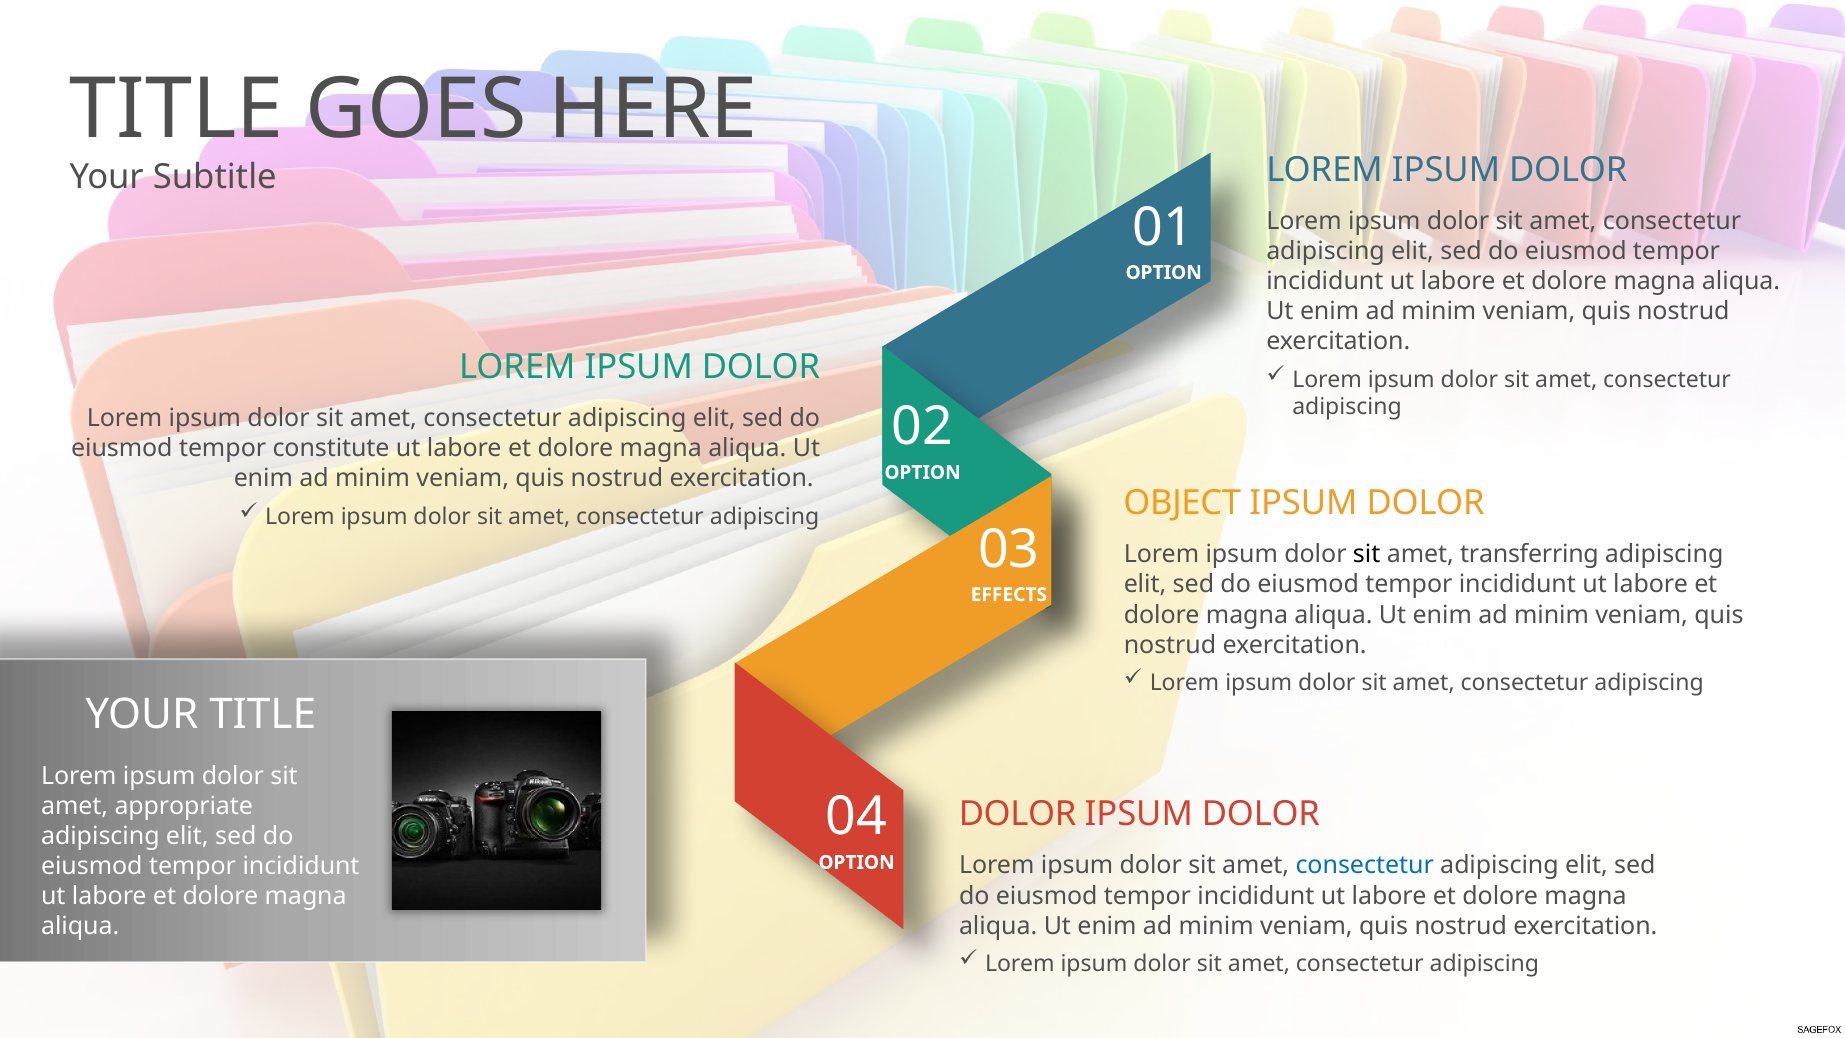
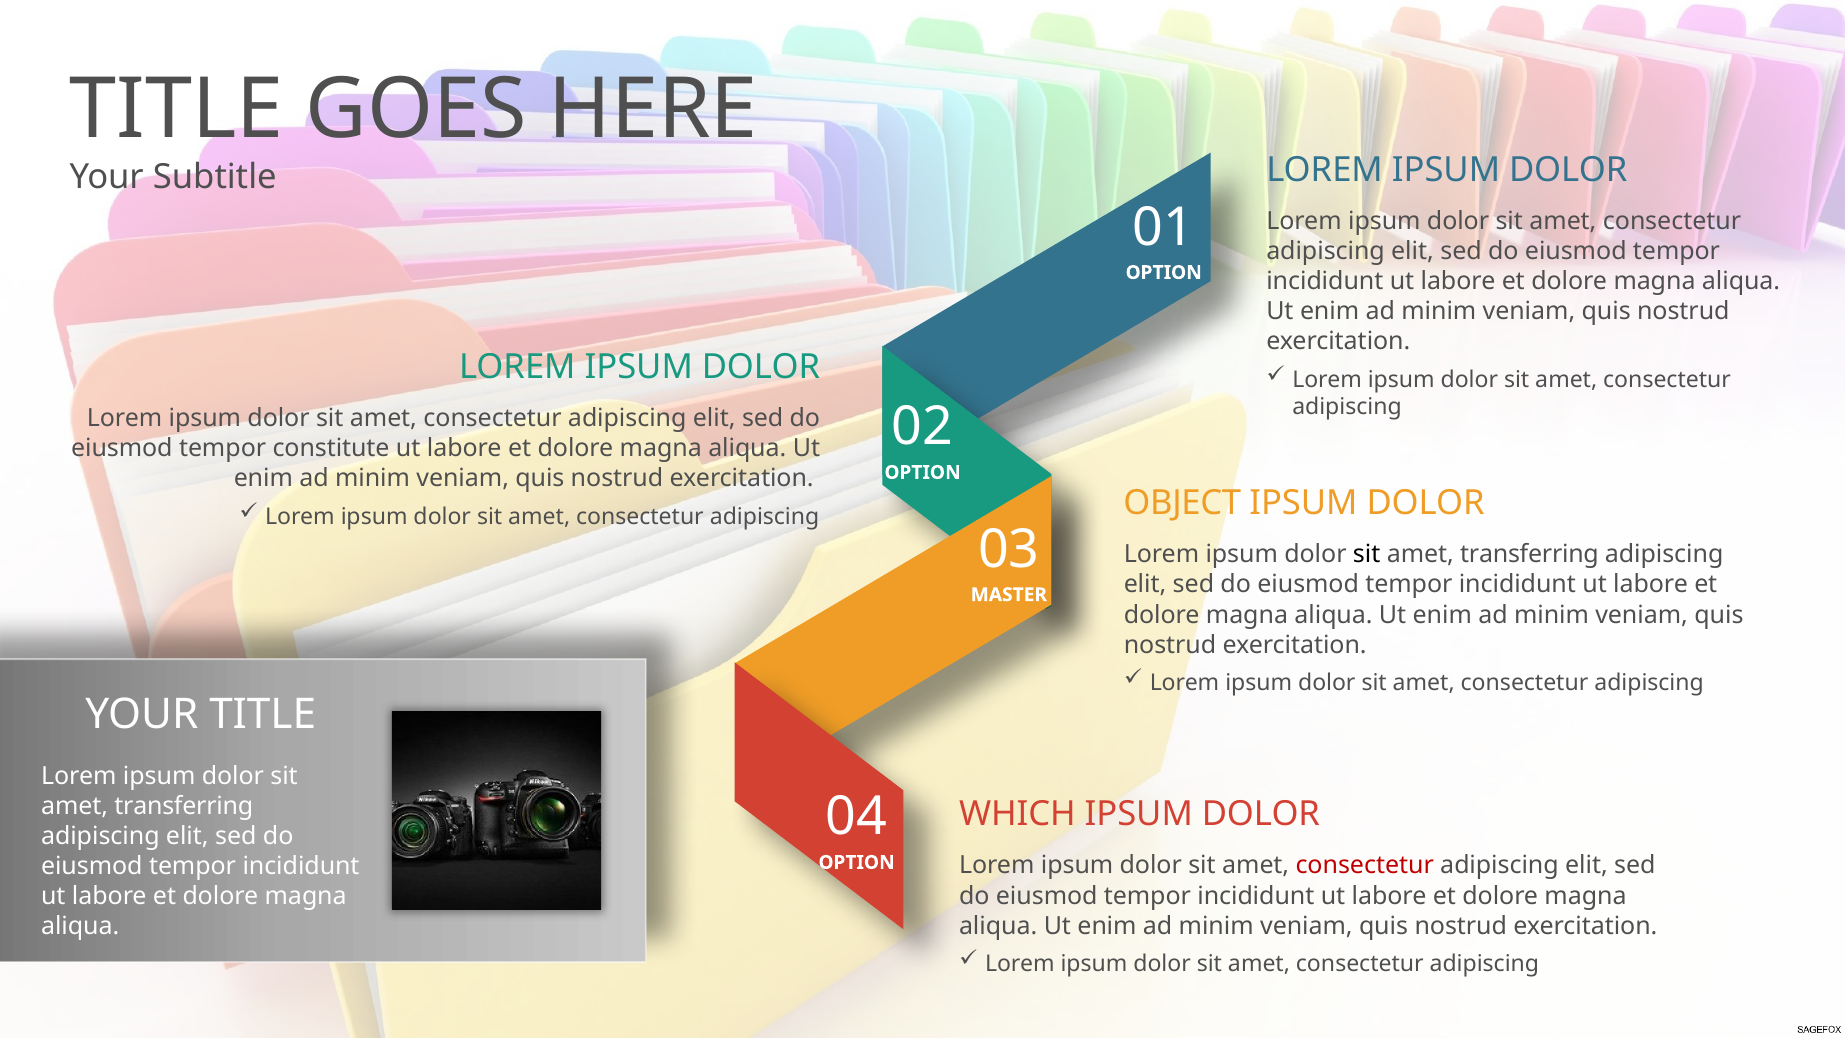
EFFECTS: EFFECTS -> MASTER
appropriate at (184, 806): appropriate -> transferring
DOLOR at (1018, 814): DOLOR -> WHICH
consectetur at (1365, 866) colour: blue -> red
